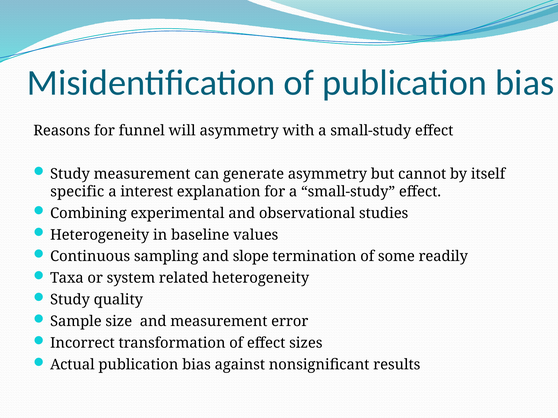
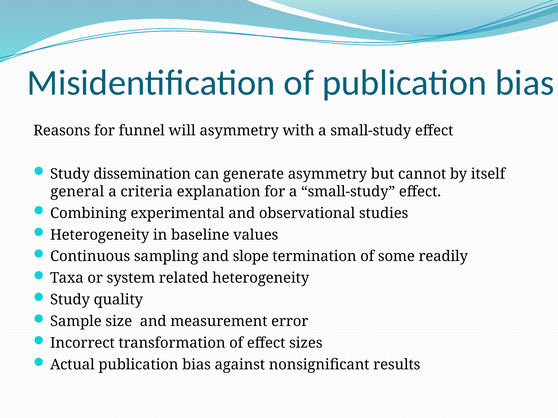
Study measurement: measurement -> dissemination
specific: specific -> general
interest: interest -> criteria
